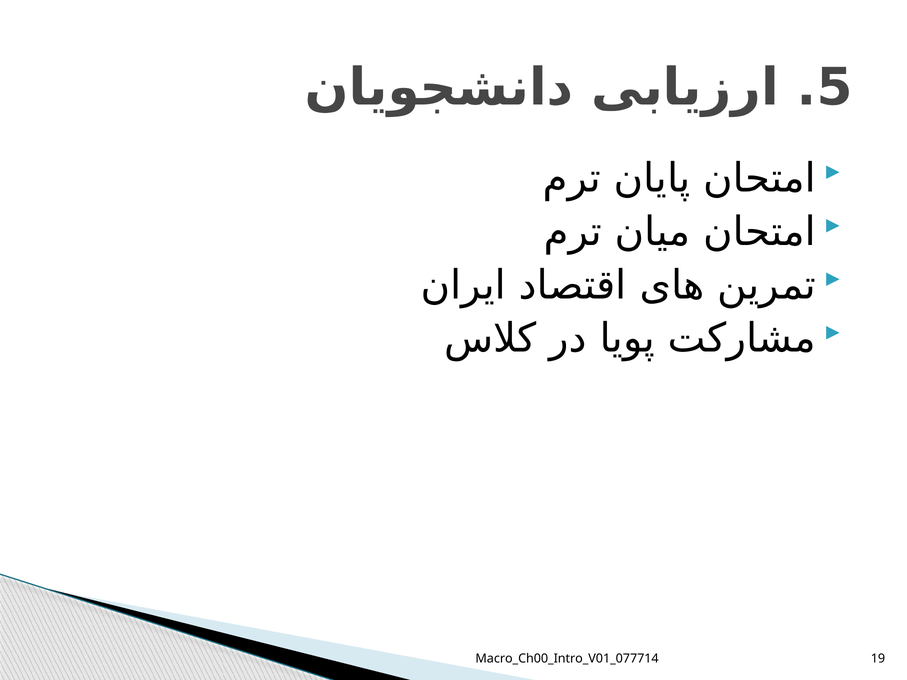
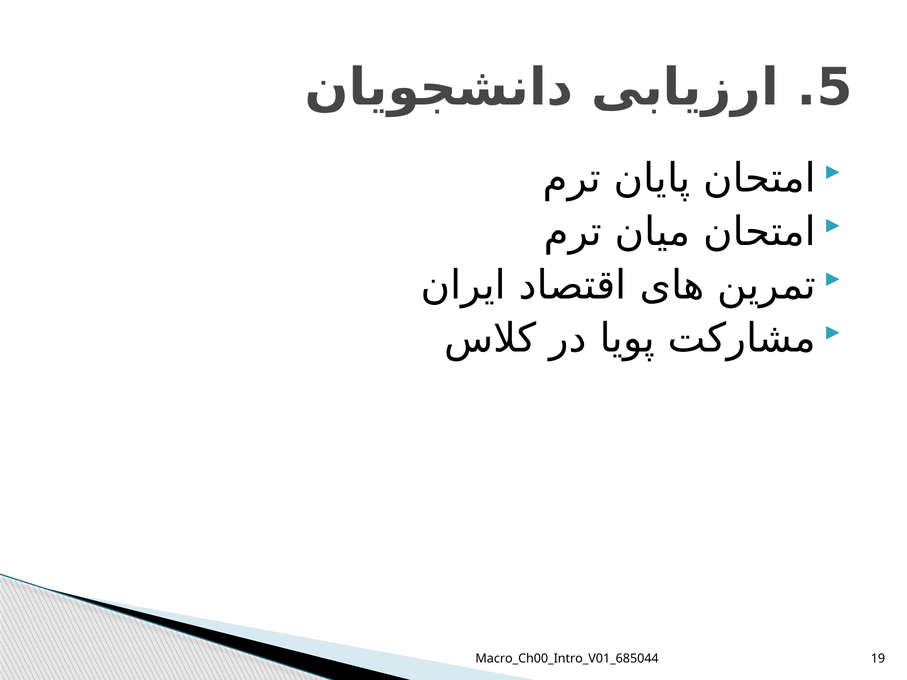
Macro_Ch00_Intro_V01_077714: Macro_Ch00_Intro_V01_077714 -> Macro_Ch00_Intro_V01_685044
